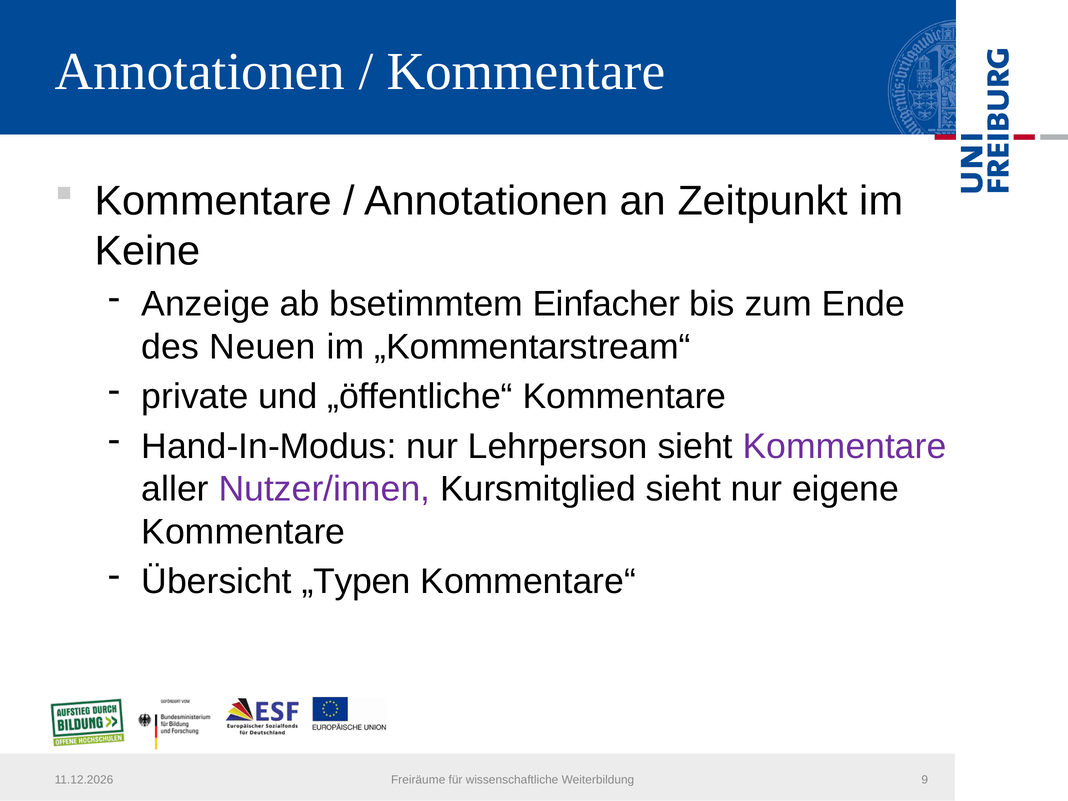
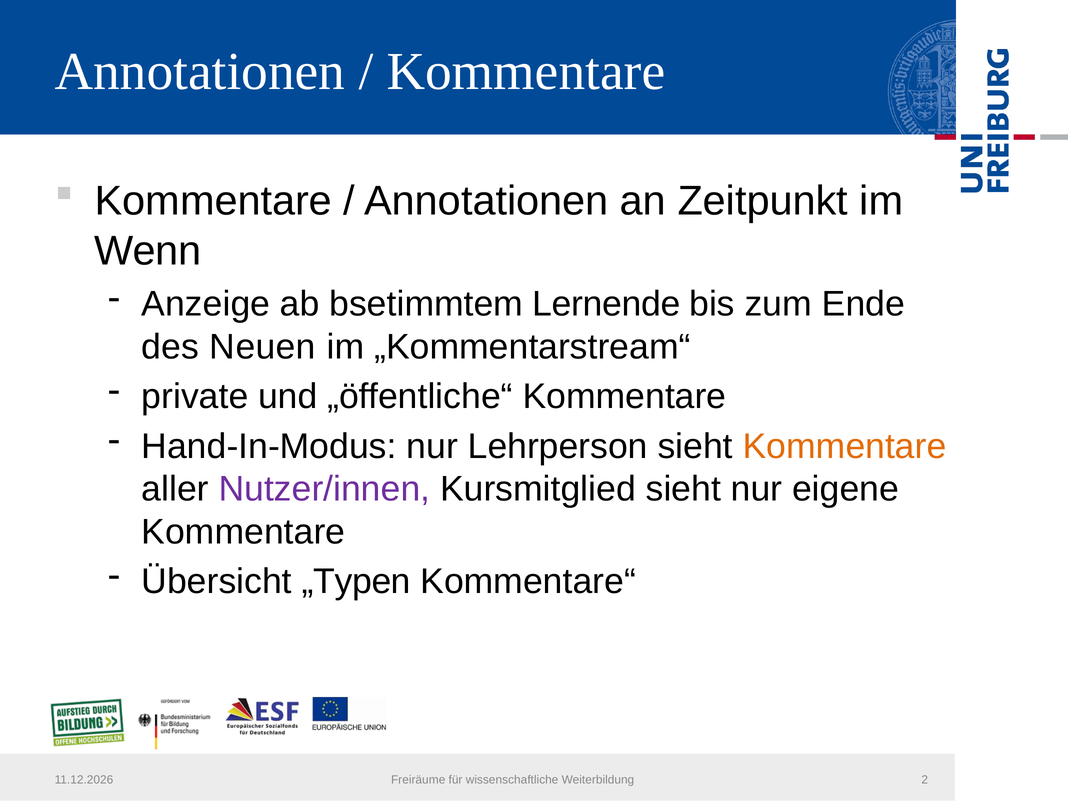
Keine: Keine -> Wenn
Einfacher: Einfacher -> Lernende
Kommentare at (845, 446) colour: purple -> orange
9: 9 -> 2
